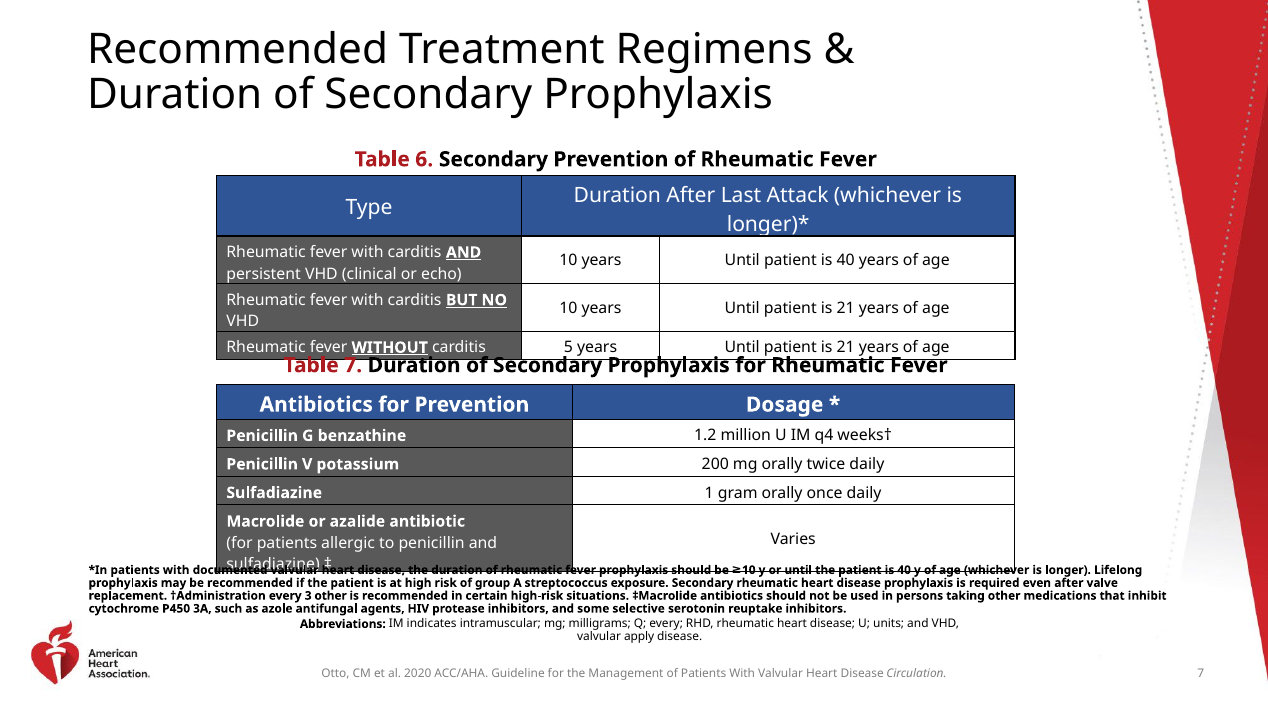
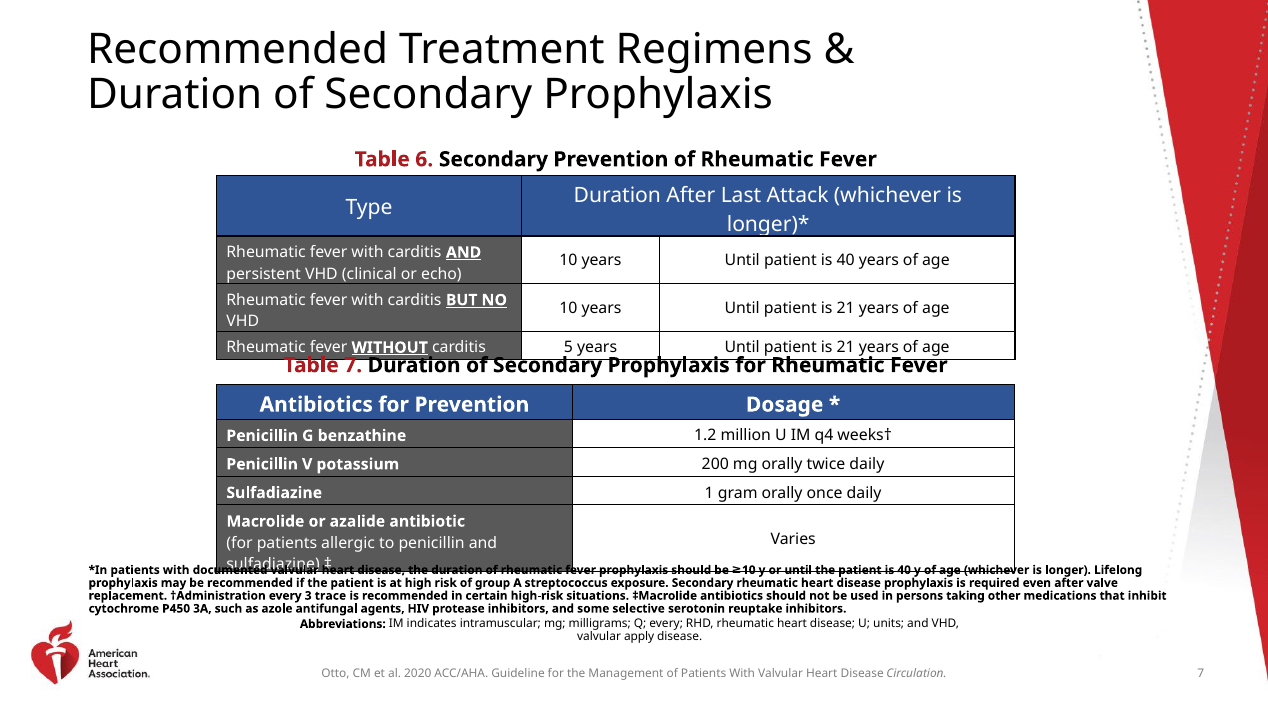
3 other: other -> trace
